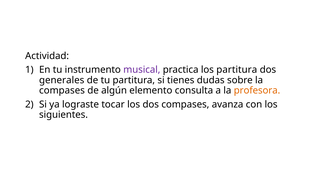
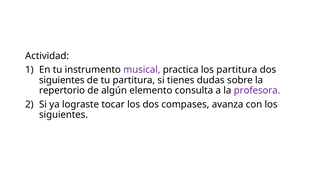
generales at (62, 80): generales -> siguientes
compases at (62, 90): compases -> repertorio
profesora colour: orange -> purple
